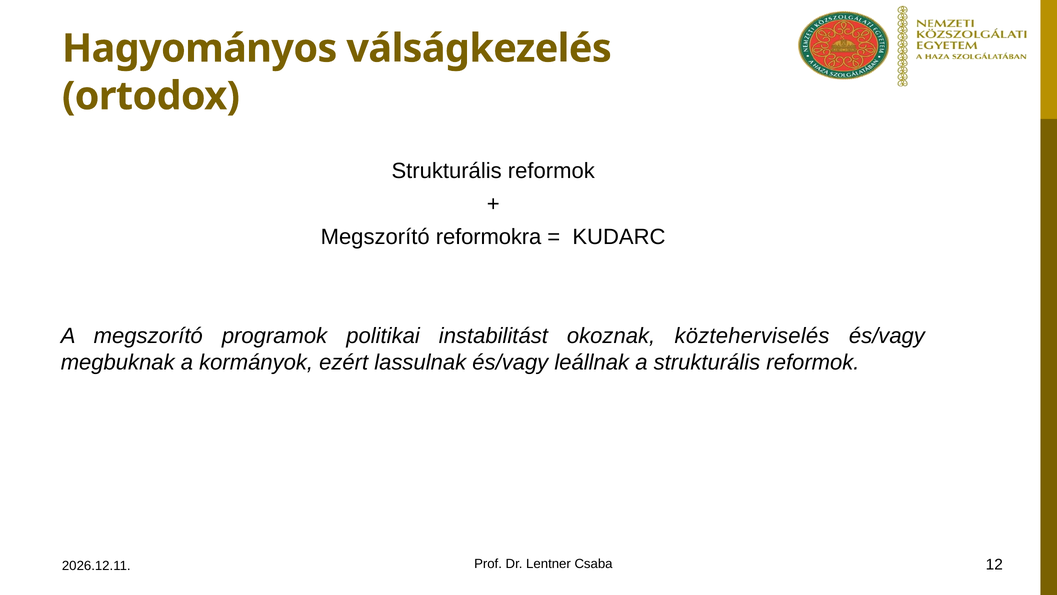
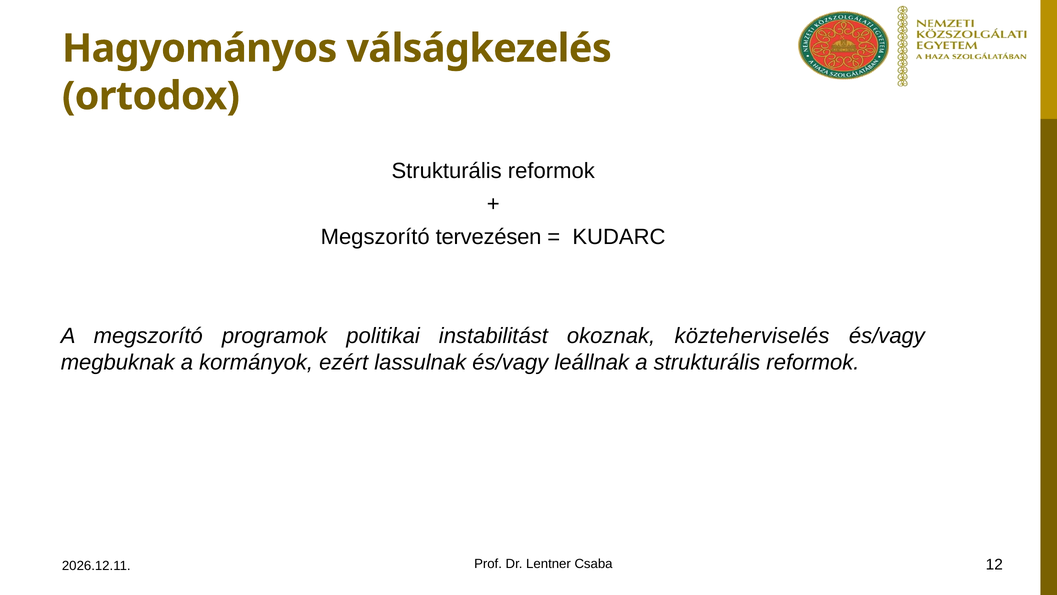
reformokra: reformokra -> tervezésen
